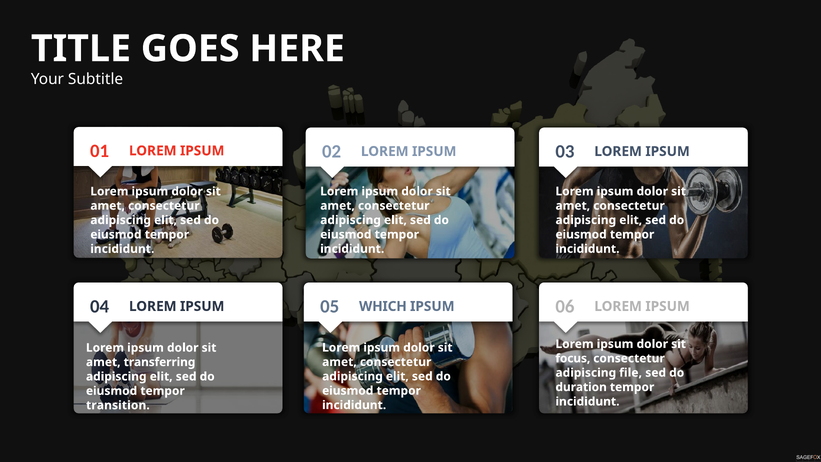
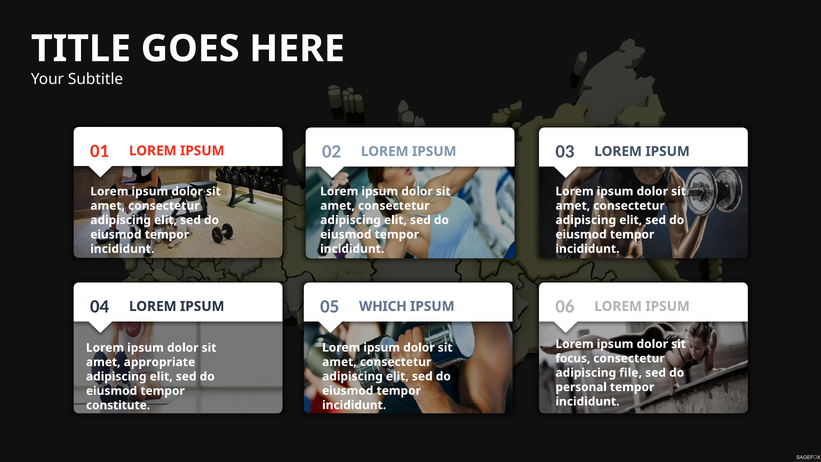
transferring: transferring -> appropriate
duration: duration -> personal
transition: transition -> constitute
